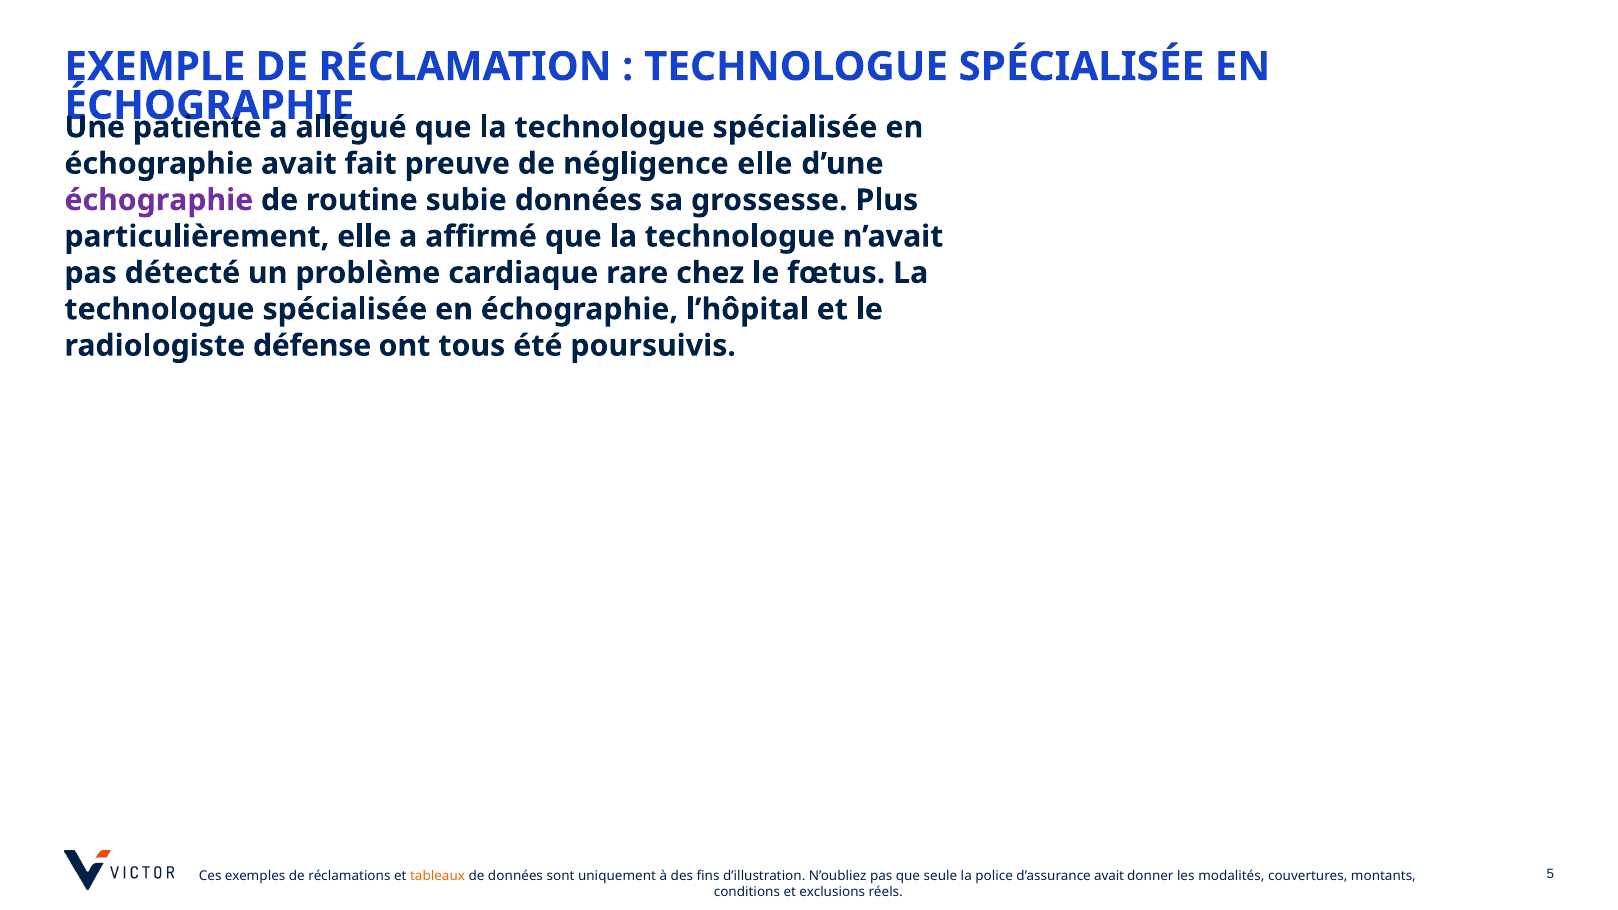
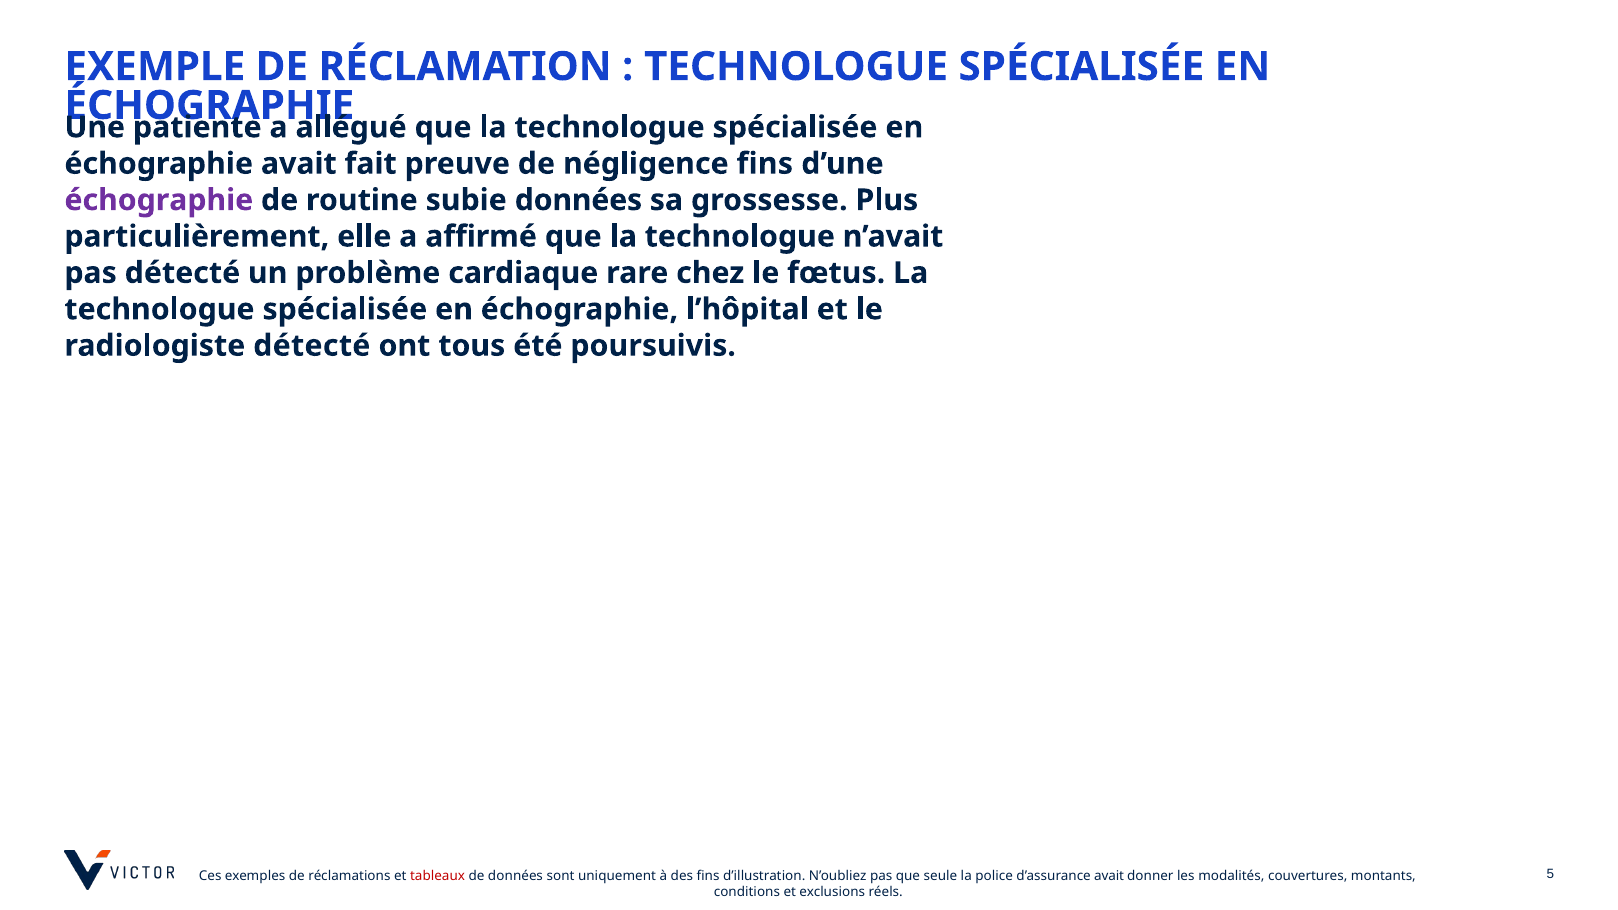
négligence elle: elle -> fins
radiologiste défense: défense -> détecté
tableaux colour: orange -> red
